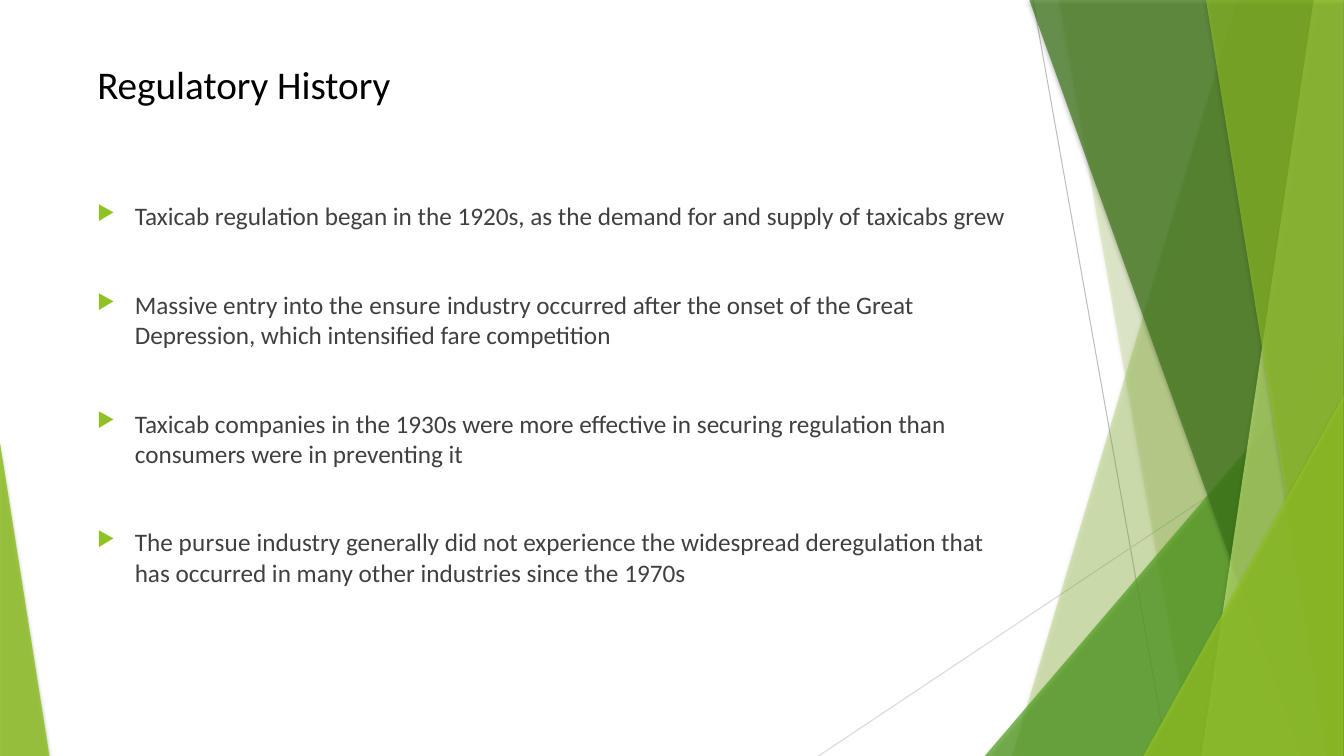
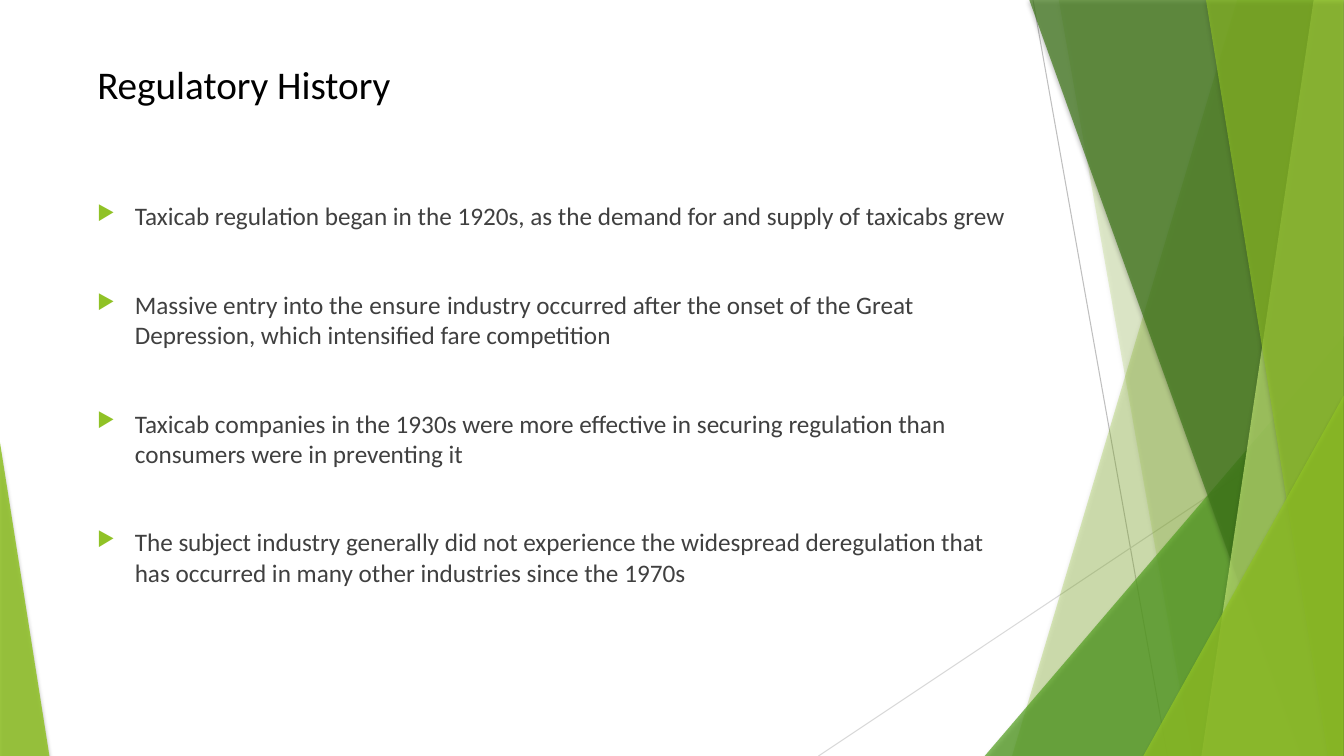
pursue: pursue -> subject
